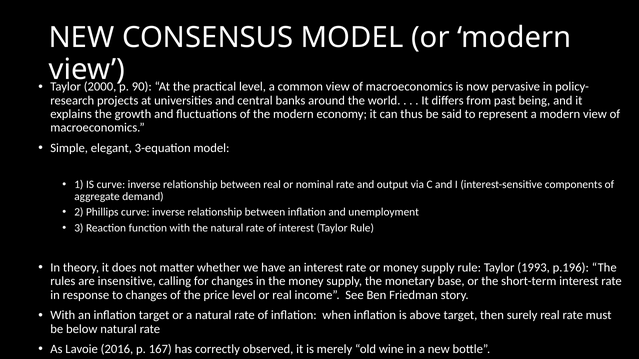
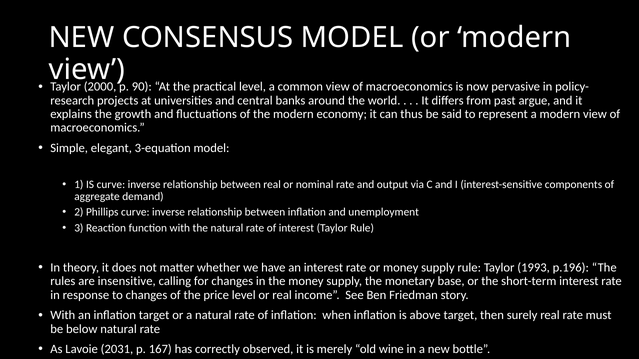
being: being -> argue
2016: 2016 -> 2031
